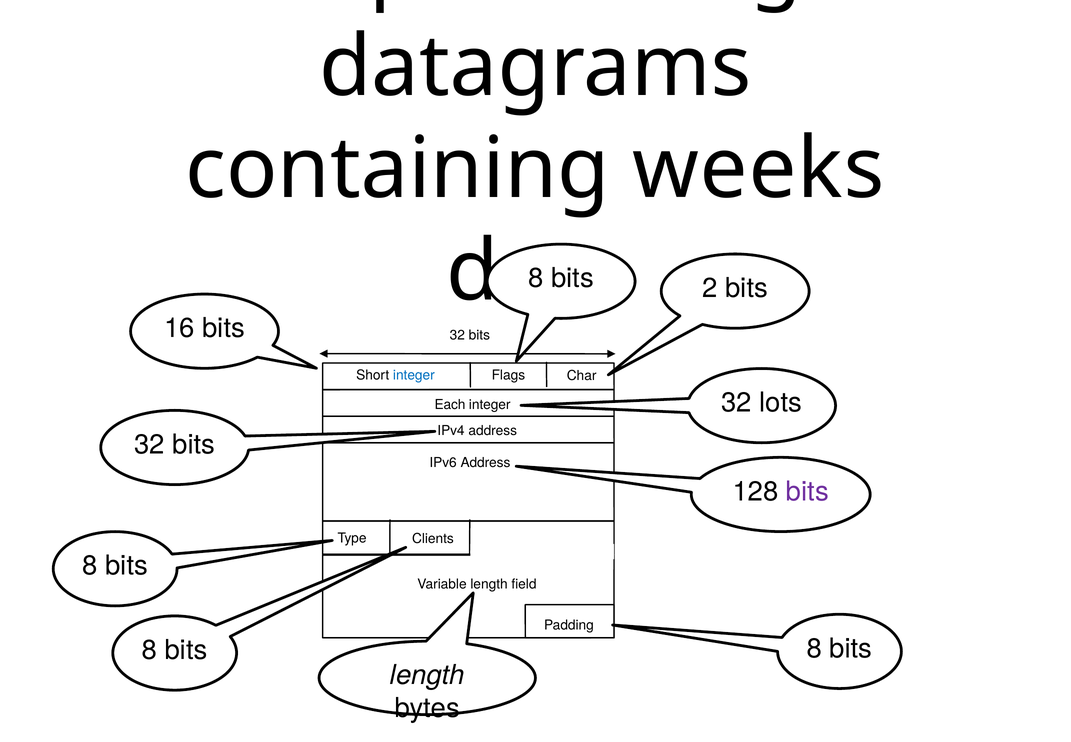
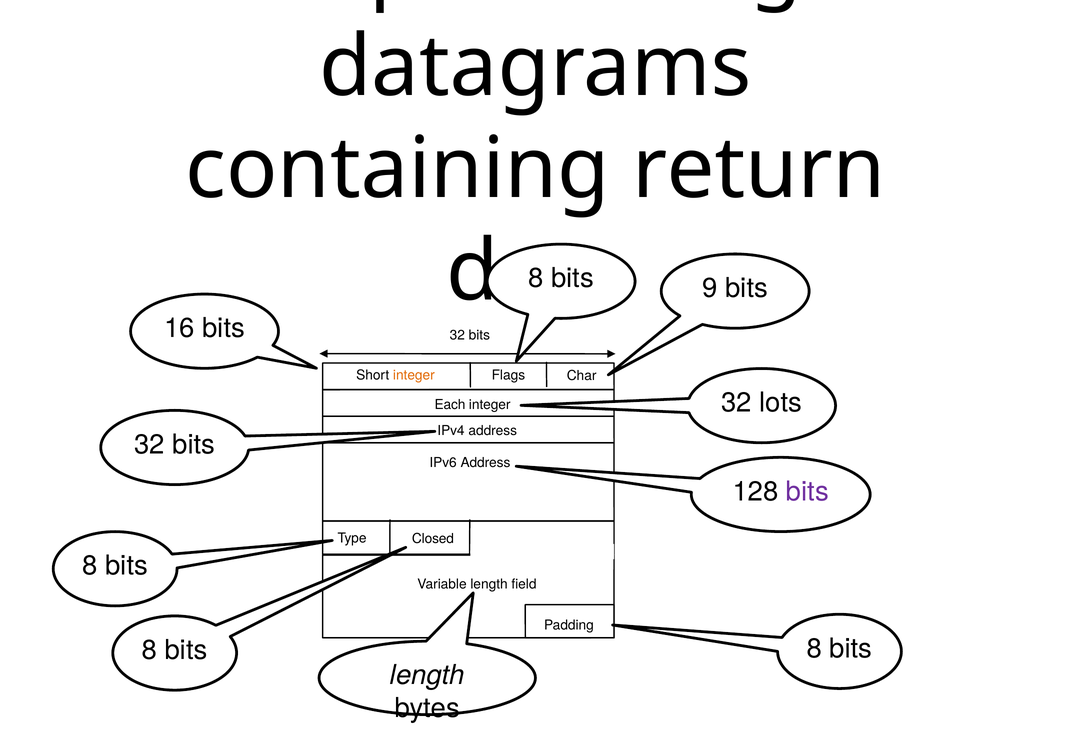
weeks: weeks -> return
2: 2 -> 9
integer at (414, 375) colour: blue -> orange
Clients: Clients -> Closed
